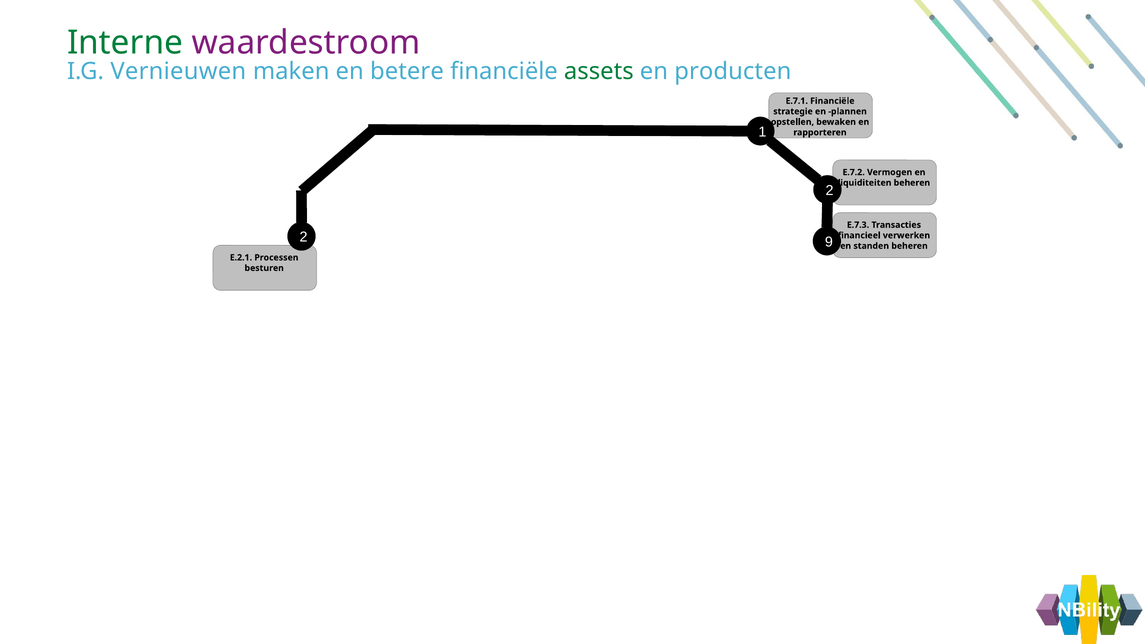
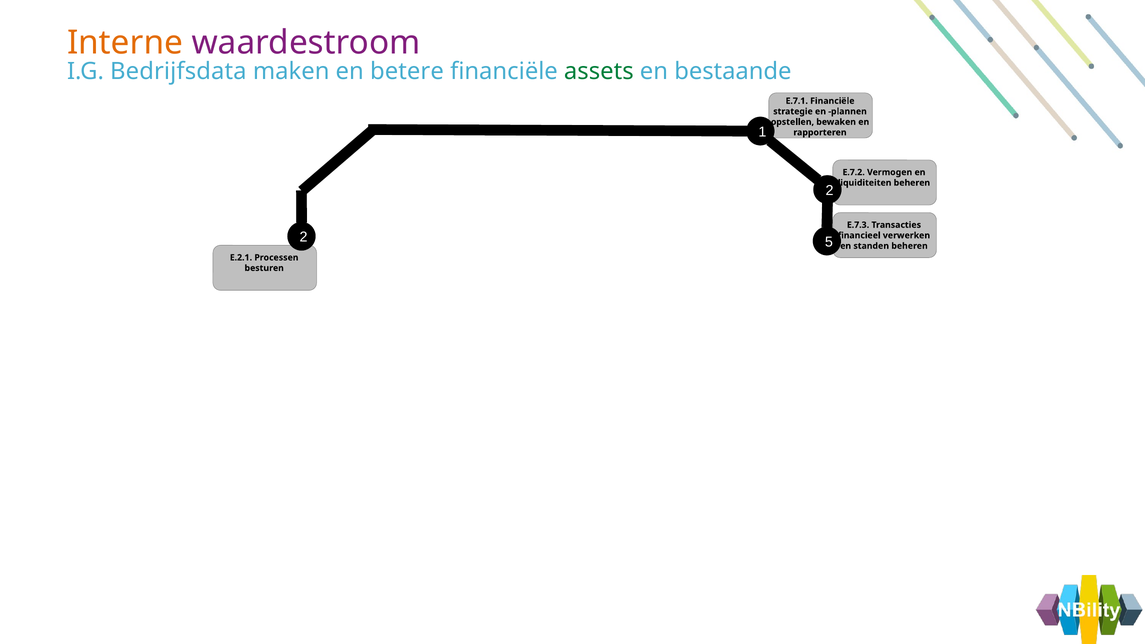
Interne colour: green -> orange
Vernieuwen: Vernieuwen -> Bedrijfsdata
producten: producten -> bestaande
9: 9 -> 5
